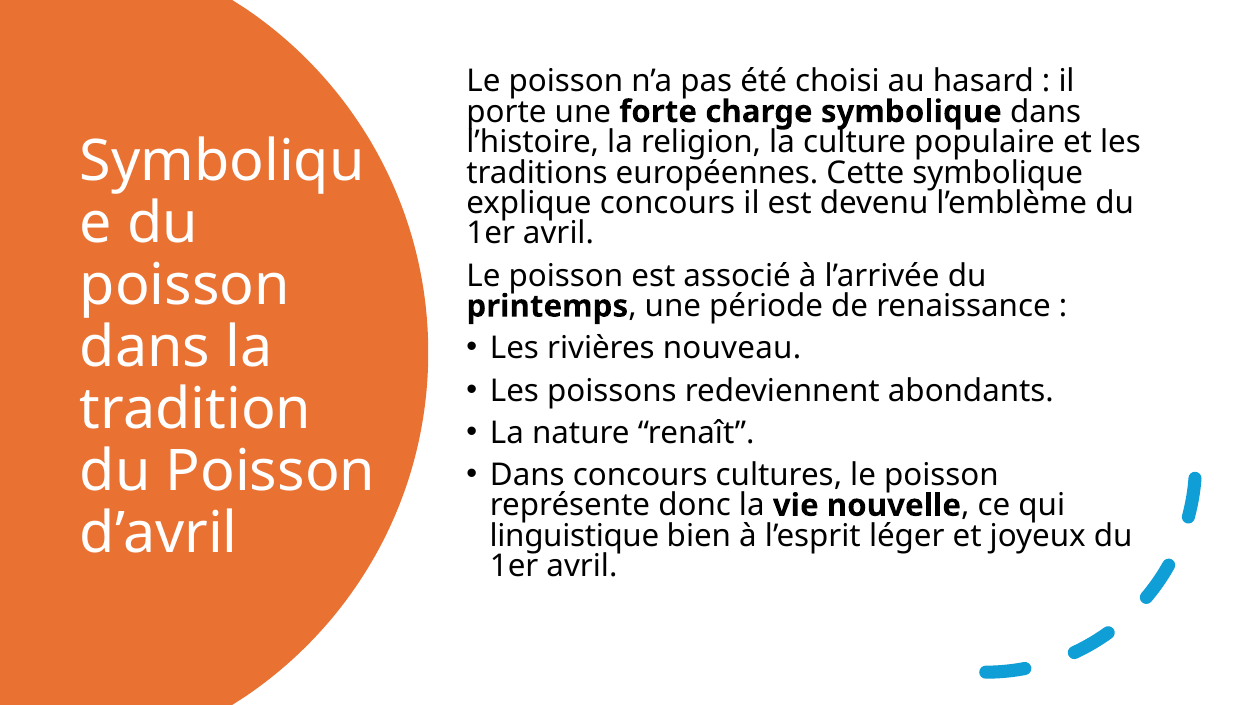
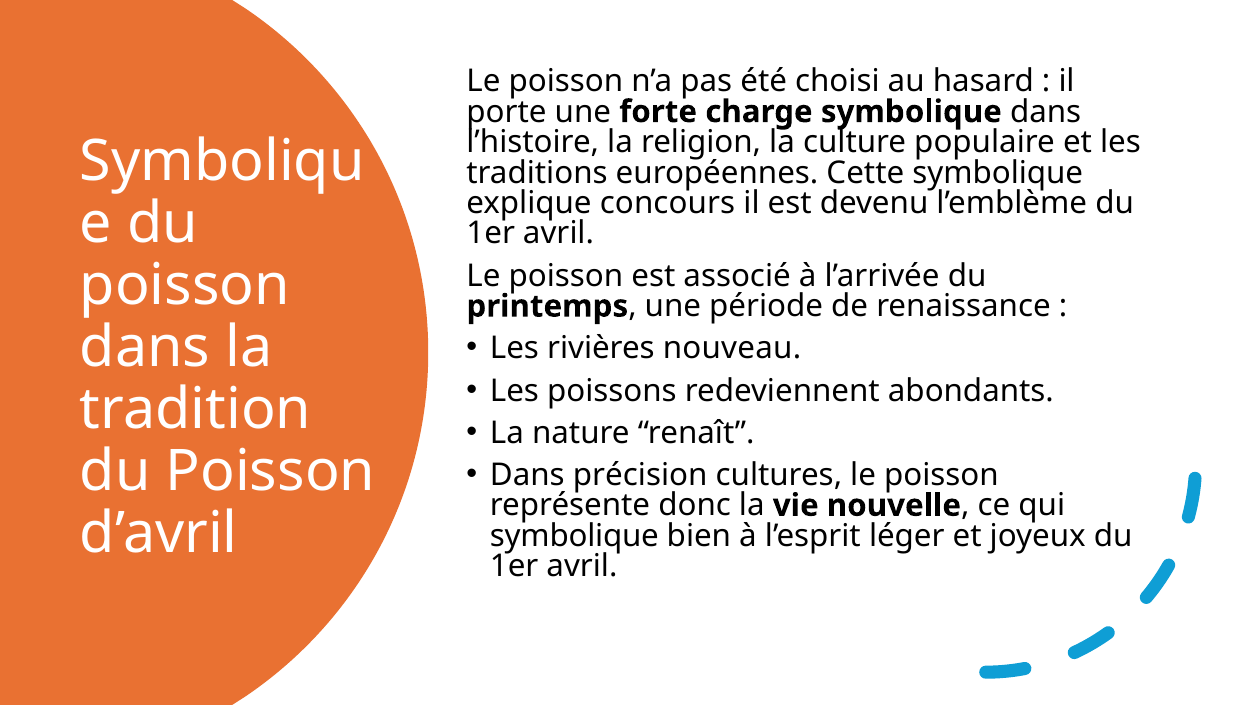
Dans concours: concours -> précision
linguistique at (574, 536): linguistique -> symbolique
